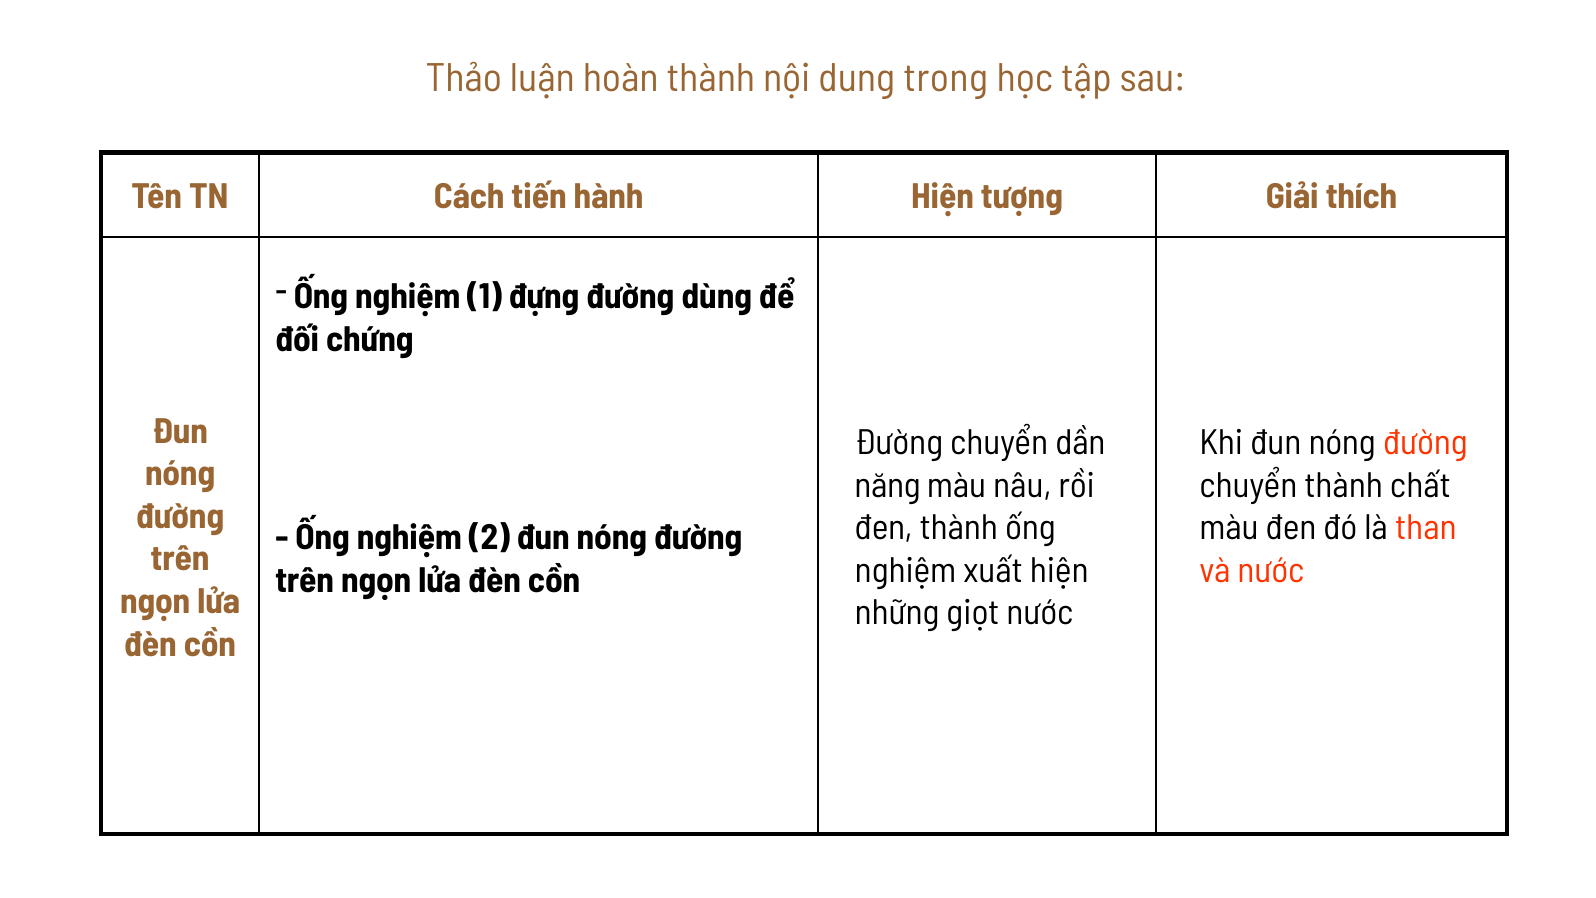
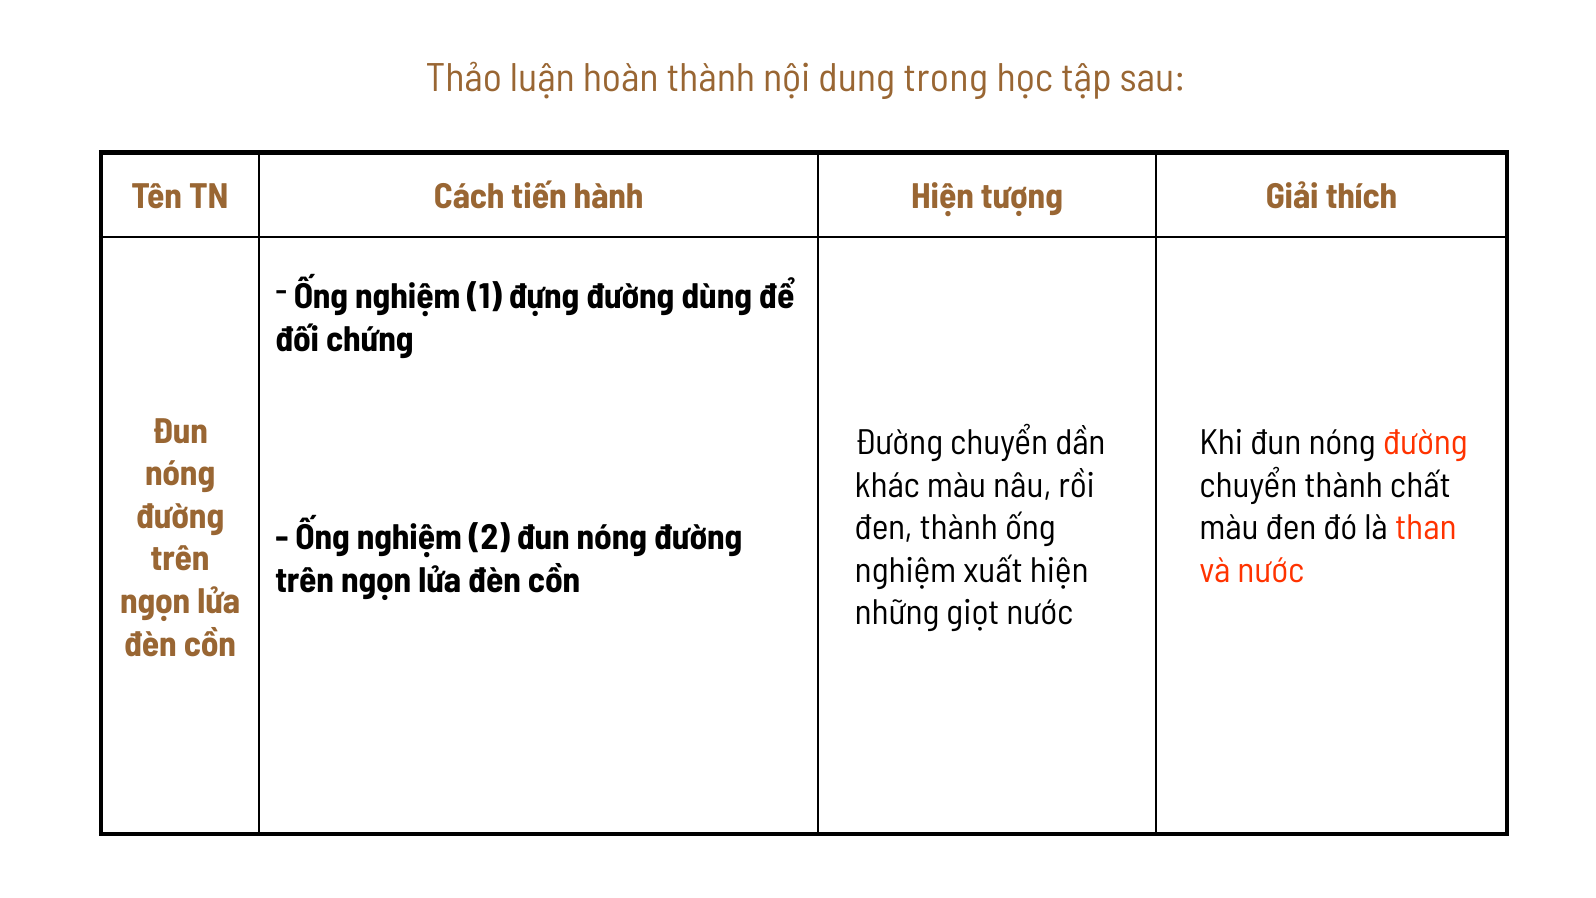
năng: năng -> khác
